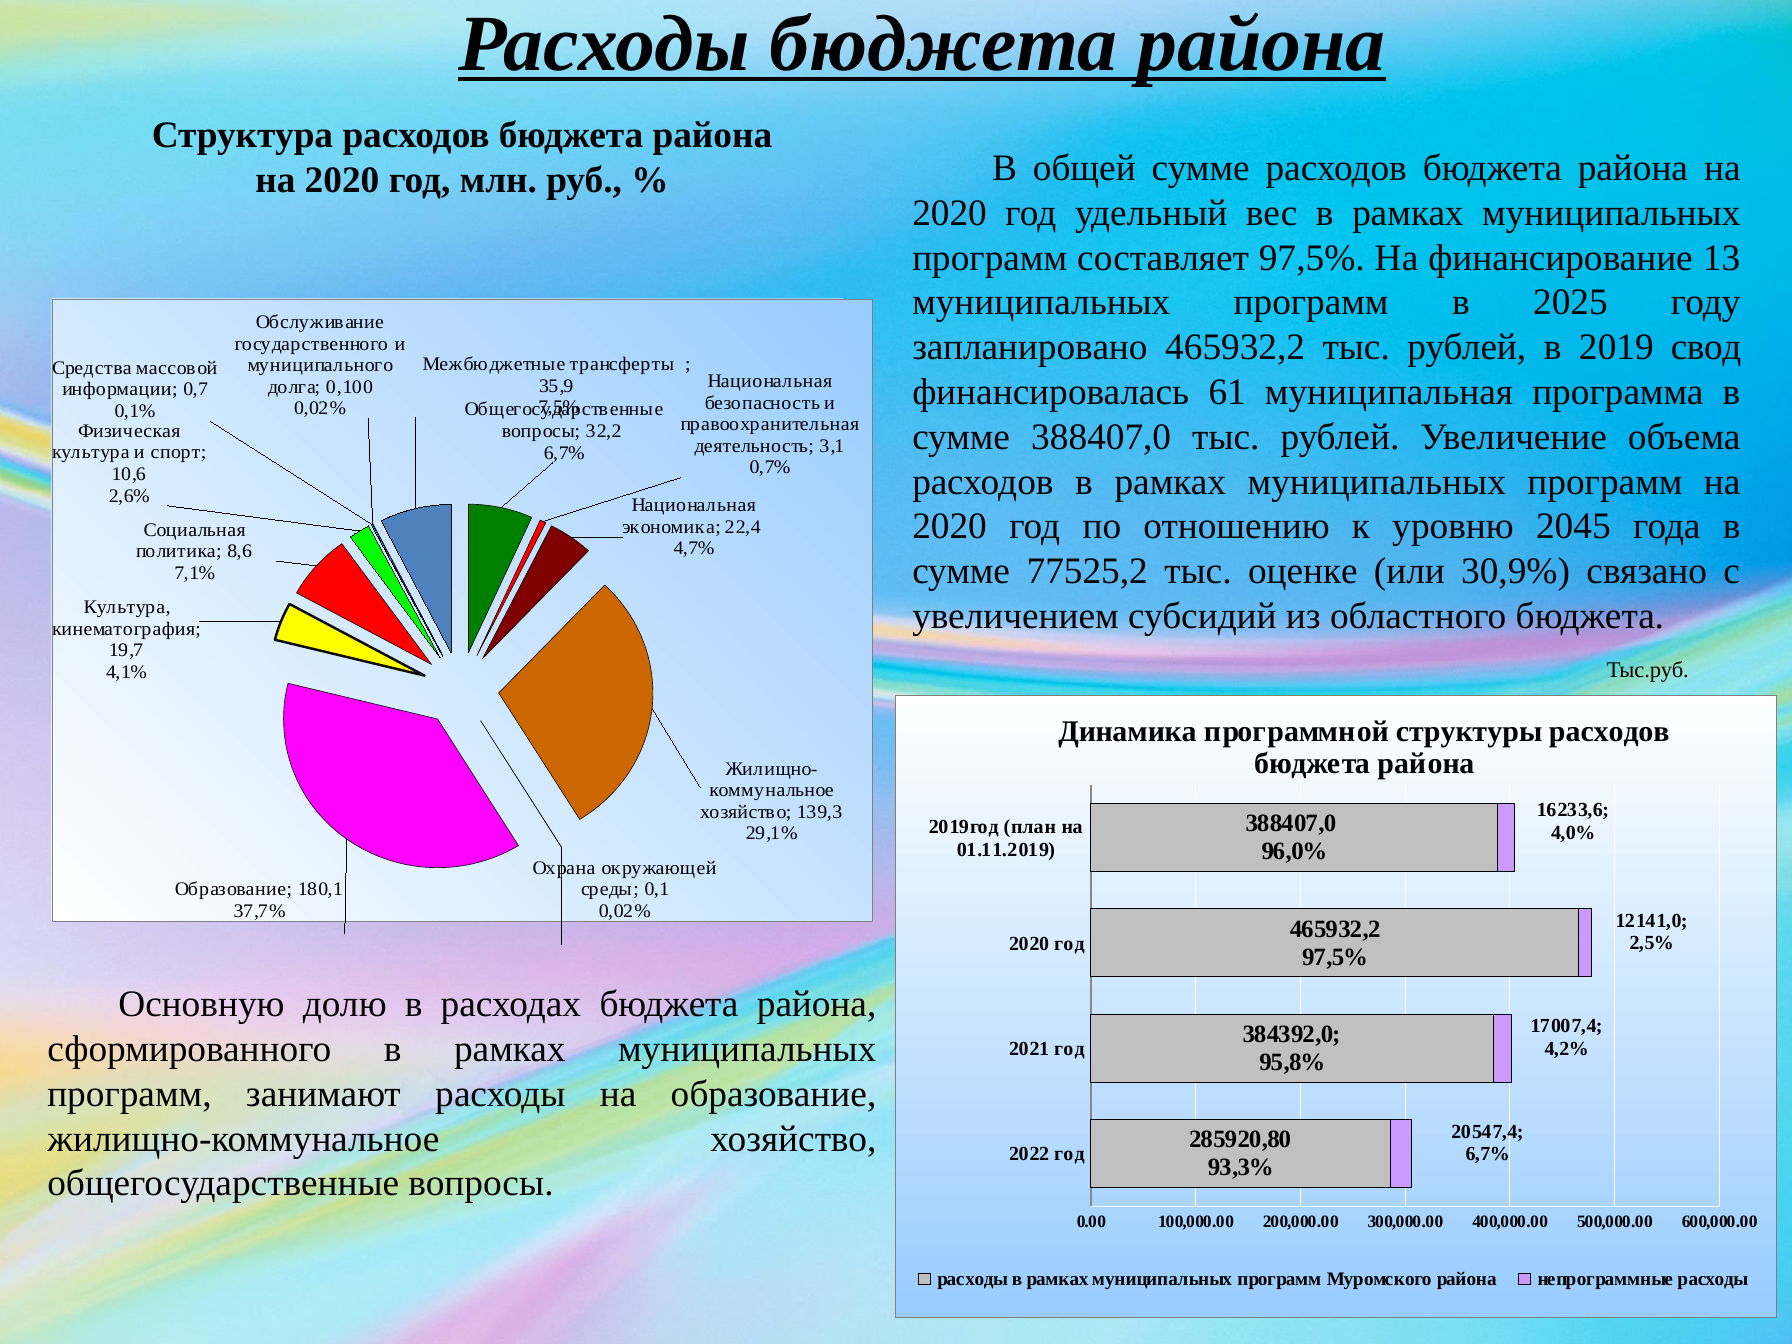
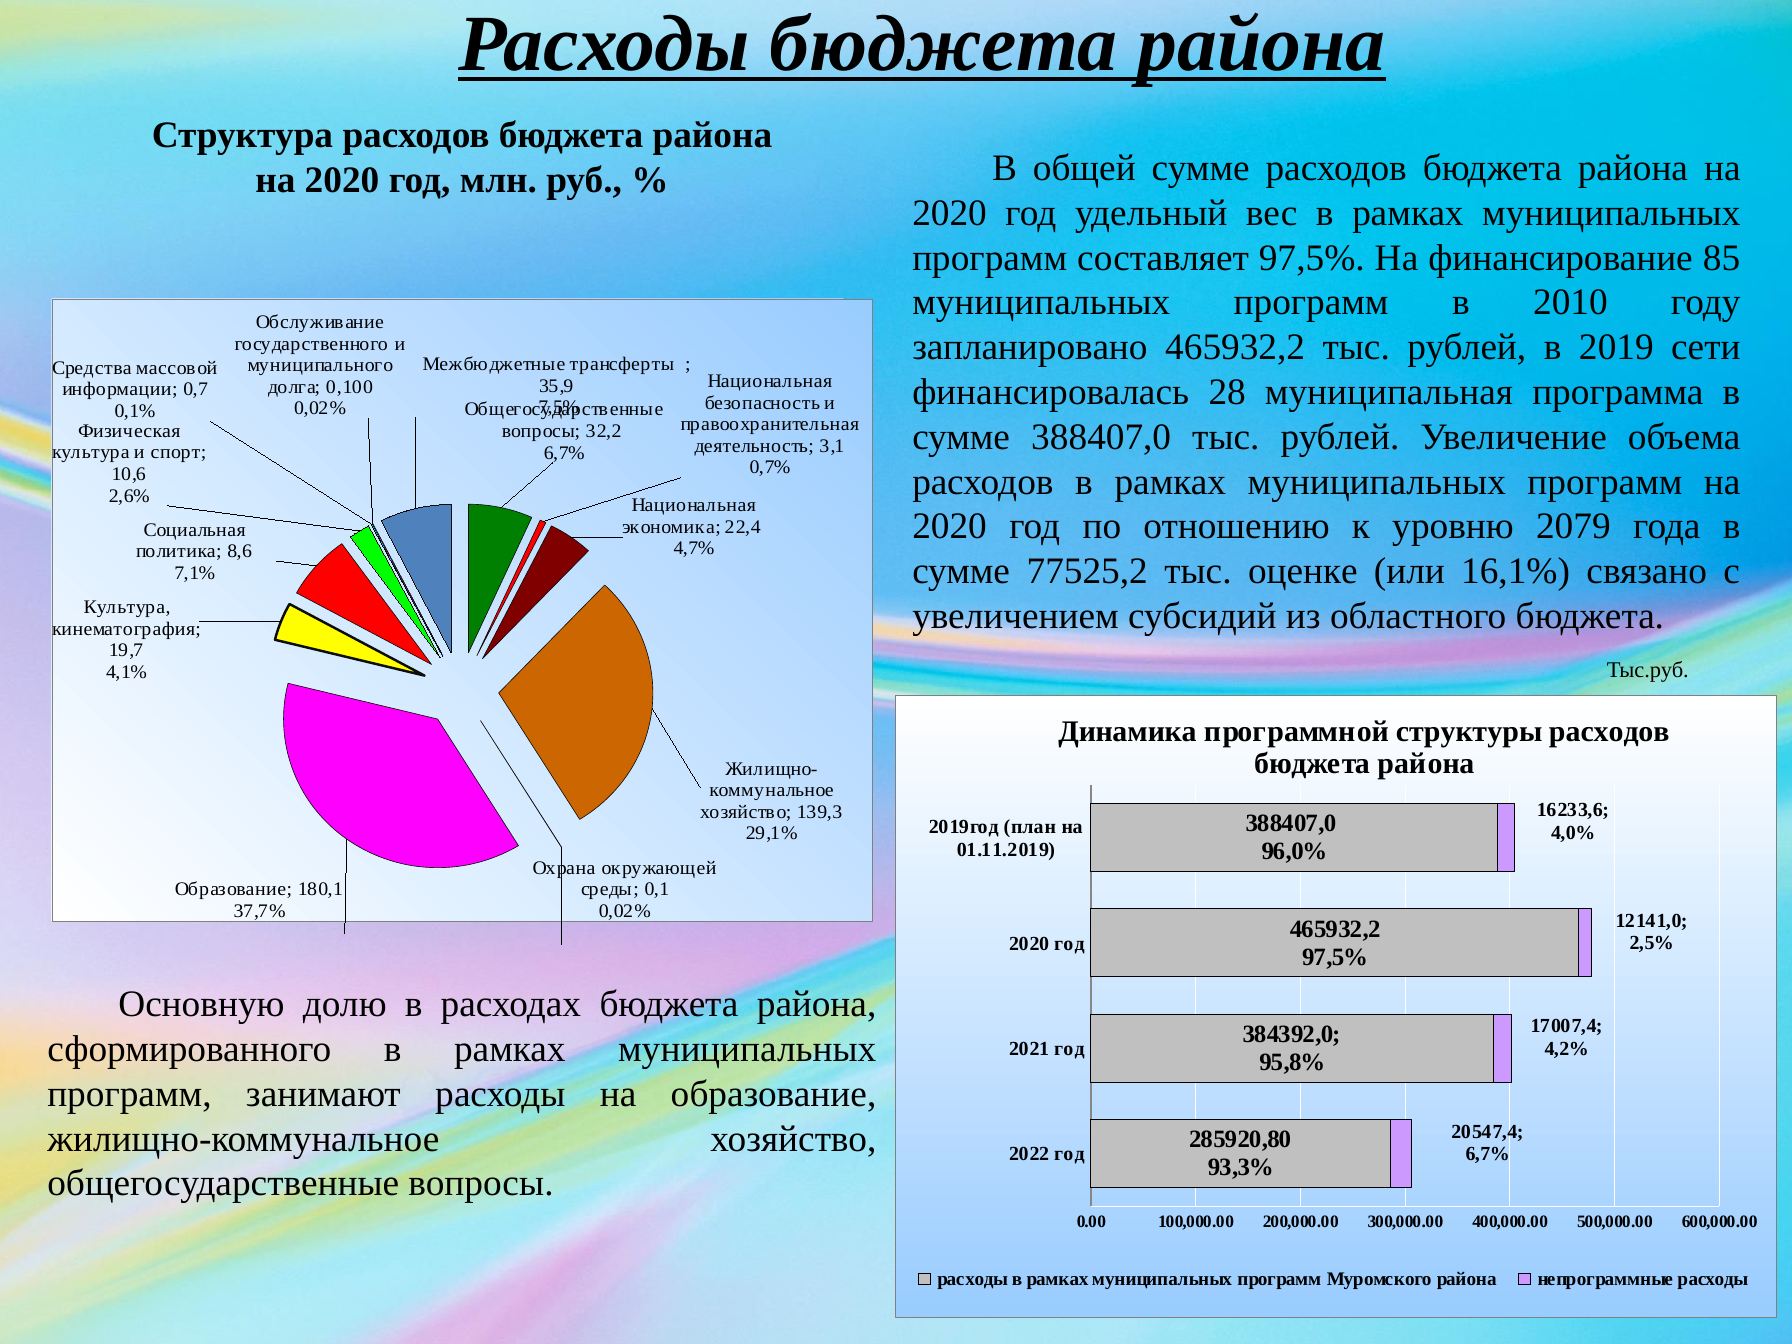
13: 13 -> 85
2025: 2025 -> 2010
свод: свод -> сети
61: 61 -> 28
2045: 2045 -> 2079
30,9%: 30,9% -> 16,1%
